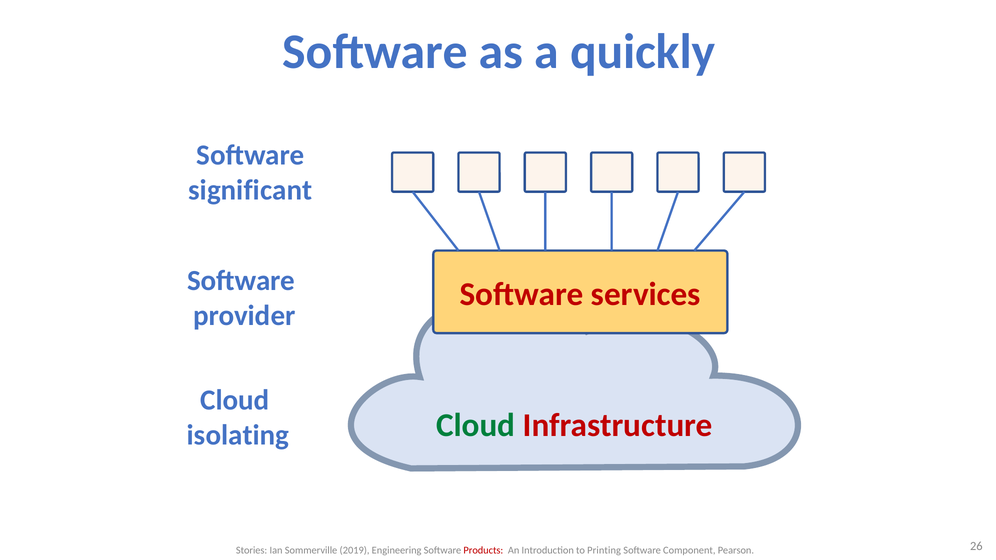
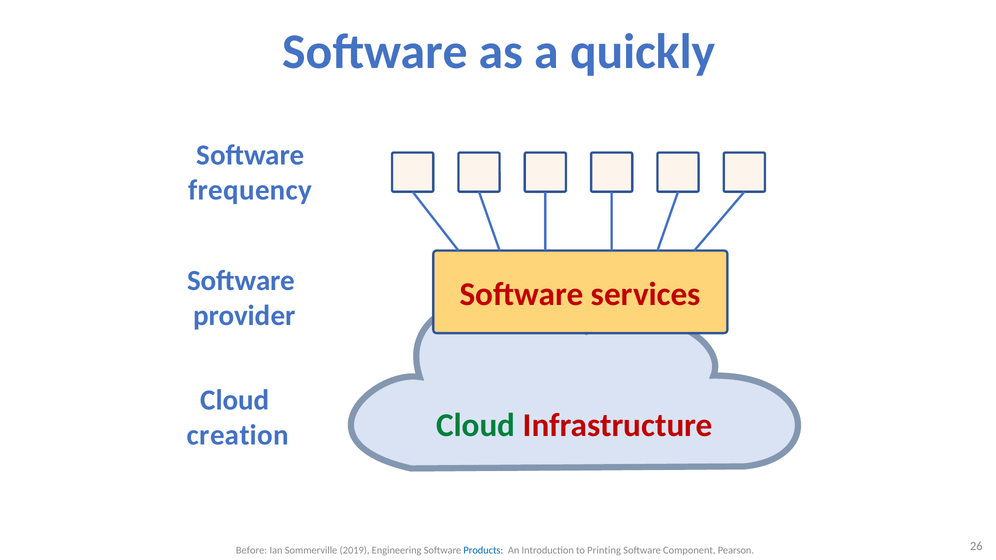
significant: significant -> frequency
isolating: isolating -> creation
Stories: Stories -> Before
Products colour: red -> blue
